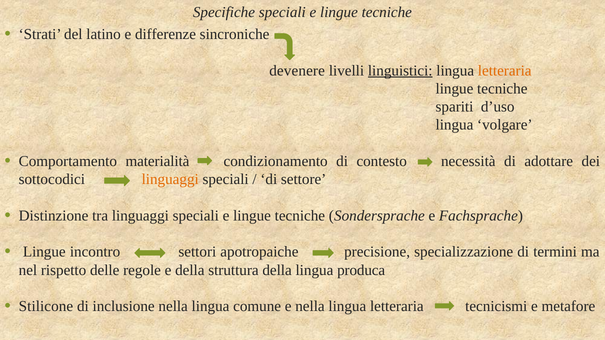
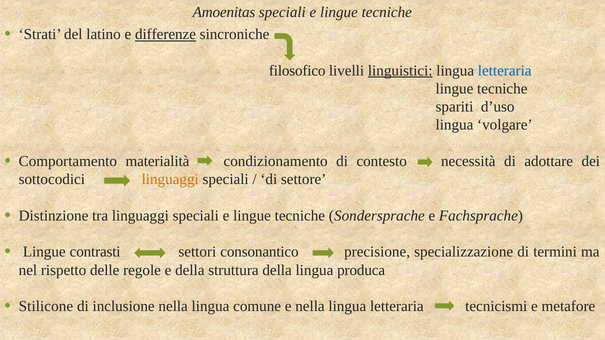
Specifiche: Specifiche -> Amoenitas
differenze underline: none -> present
devenere: devenere -> filosofico
letteraria at (505, 71) colour: orange -> blue
incontro: incontro -> contrasti
apotropaiche: apotropaiche -> consonantico
